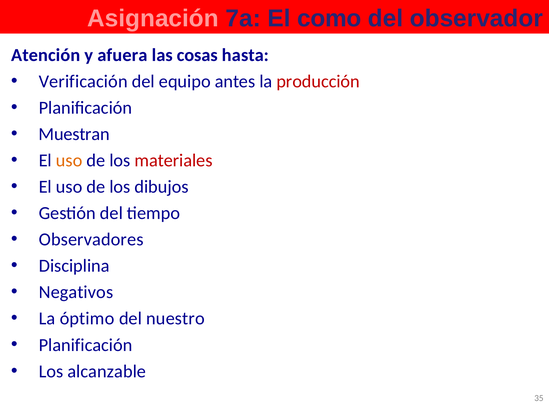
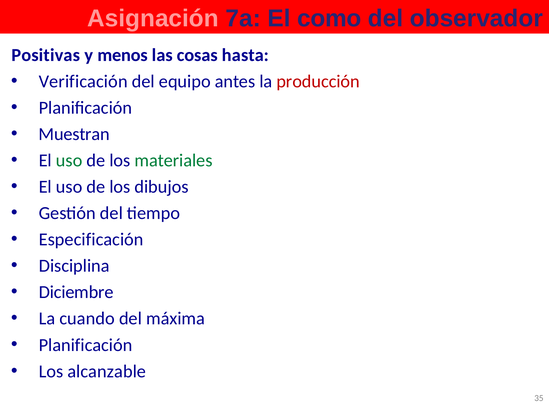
Atención: Atención -> Positivas
afuera: afuera -> menos
uso at (69, 160) colour: orange -> green
materiales colour: red -> green
Observadores: Observadores -> Especificación
Negativos: Negativos -> Diciembre
óptimo: óptimo -> cuando
nuestro: nuestro -> máxima
